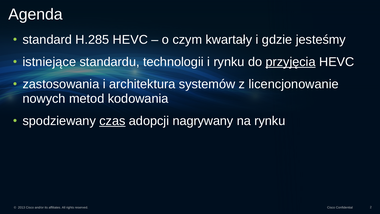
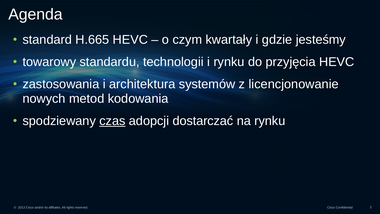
H.285: H.285 -> H.665
istniejące: istniejące -> towarowy
przyjęcia underline: present -> none
nagrywany: nagrywany -> dostarczać
